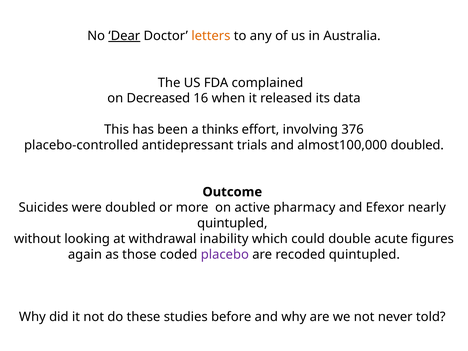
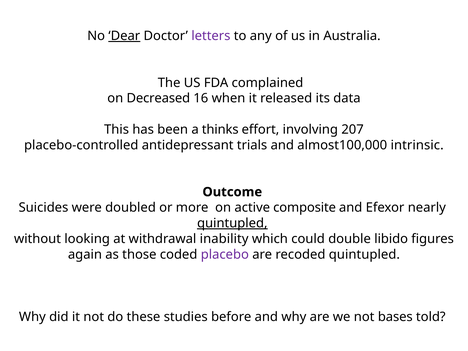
letters colour: orange -> purple
376: 376 -> 207
almost100,000 doubled: doubled -> intrinsic
pharmacy: pharmacy -> composite
quintupled at (232, 223) underline: none -> present
acute: acute -> libido
never: never -> bases
